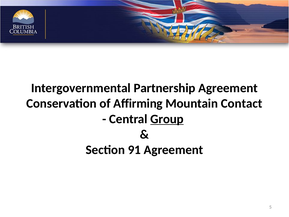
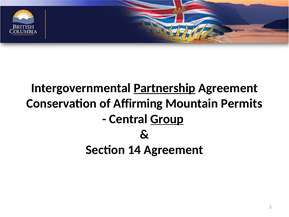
Partnership underline: none -> present
Contact: Contact -> Permits
91: 91 -> 14
